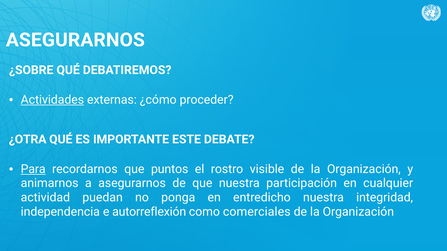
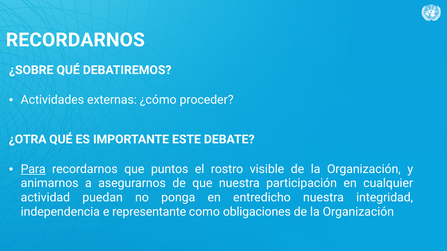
ASEGURARNOS at (75, 40): ASEGURARNOS -> RECORDARNOS
Actividades underline: present -> none
autorreflexión: autorreflexión -> representante
comerciales: comerciales -> obligaciones
